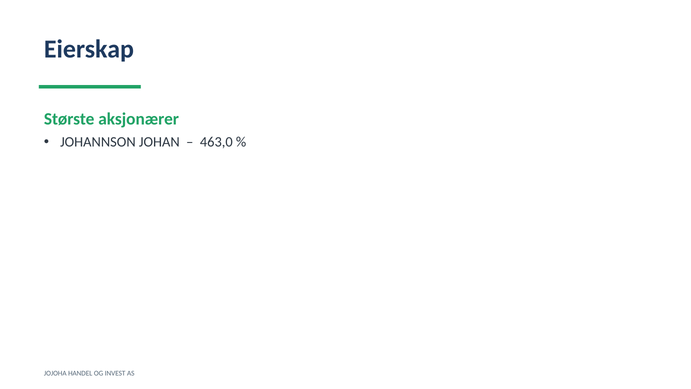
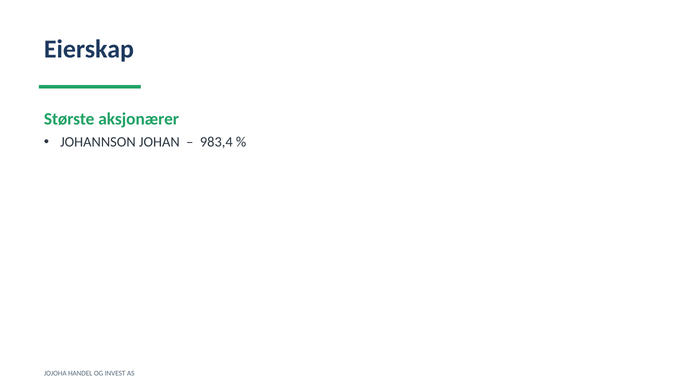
463,0: 463,0 -> 983,4
